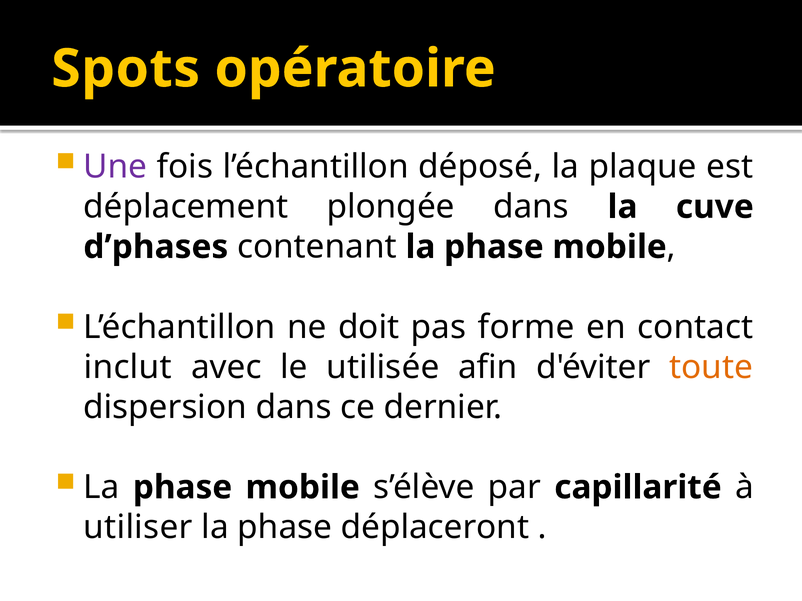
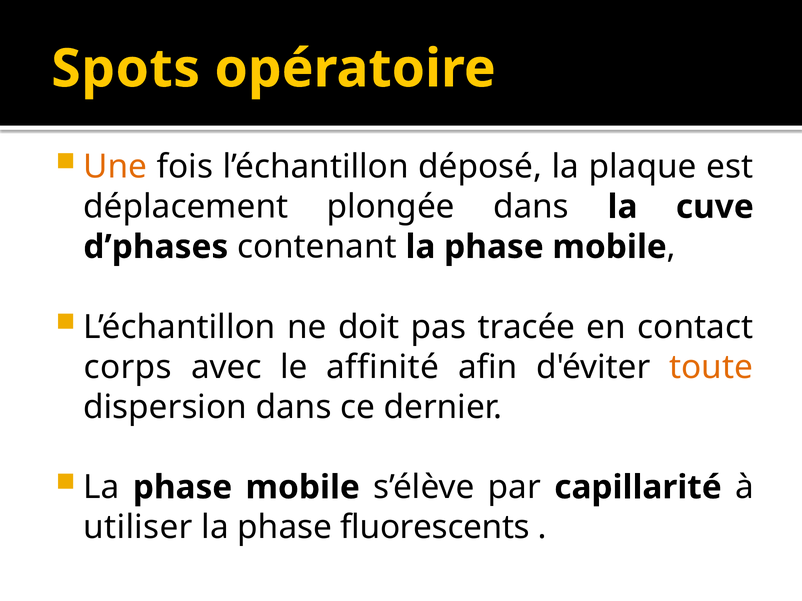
Une colour: purple -> orange
forme: forme -> tracée
inclut: inclut -> corps
utilisée: utilisée -> affinité
déplaceront: déplaceront -> fluorescents
